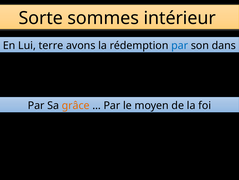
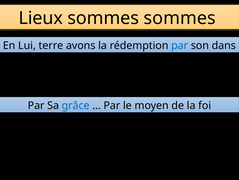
Sorte: Sorte -> Lieux
sommes intérieur: intérieur -> sommes
grâce colour: orange -> blue
